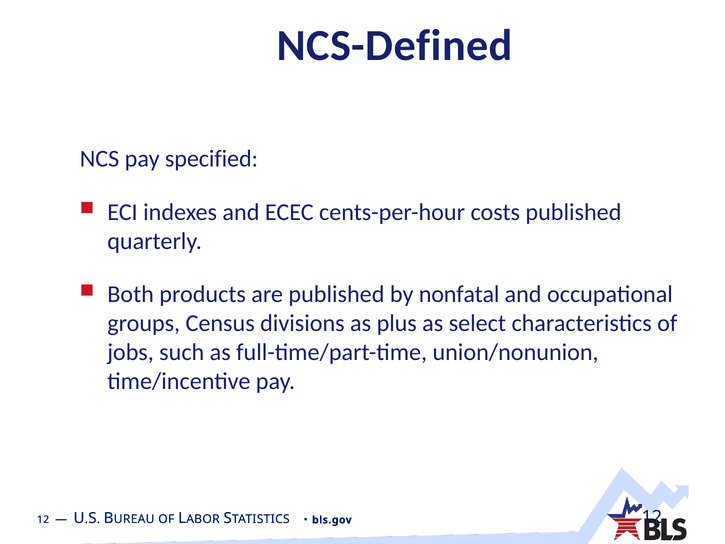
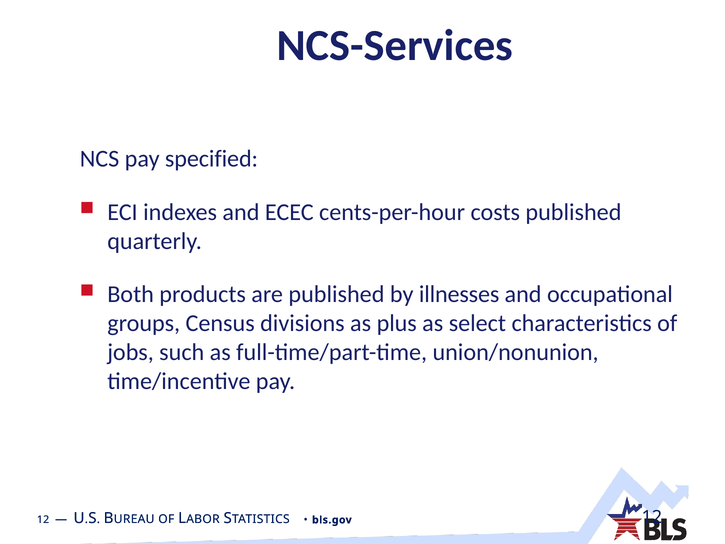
NCS-Defined: NCS-Defined -> NCS-Services
nonfatal: nonfatal -> illnesses
